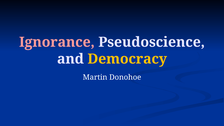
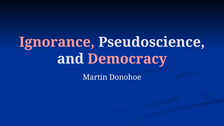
Democracy colour: yellow -> pink
